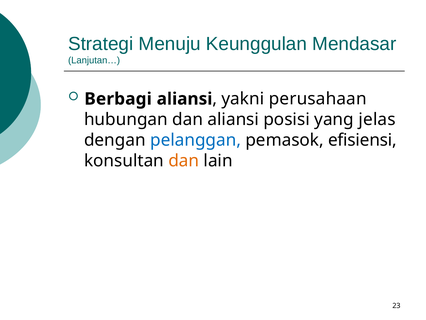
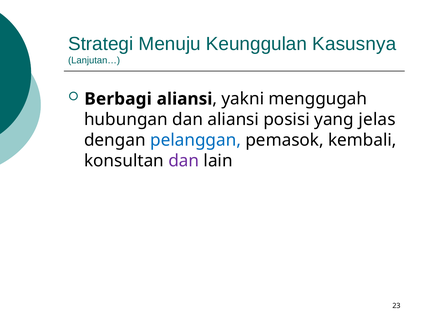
Mendasar: Mendasar -> Kasusnya
perusahaan: perusahaan -> menggugah
efisiensi: efisiensi -> kembali
dan at (184, 161) colour: orange -> purple
